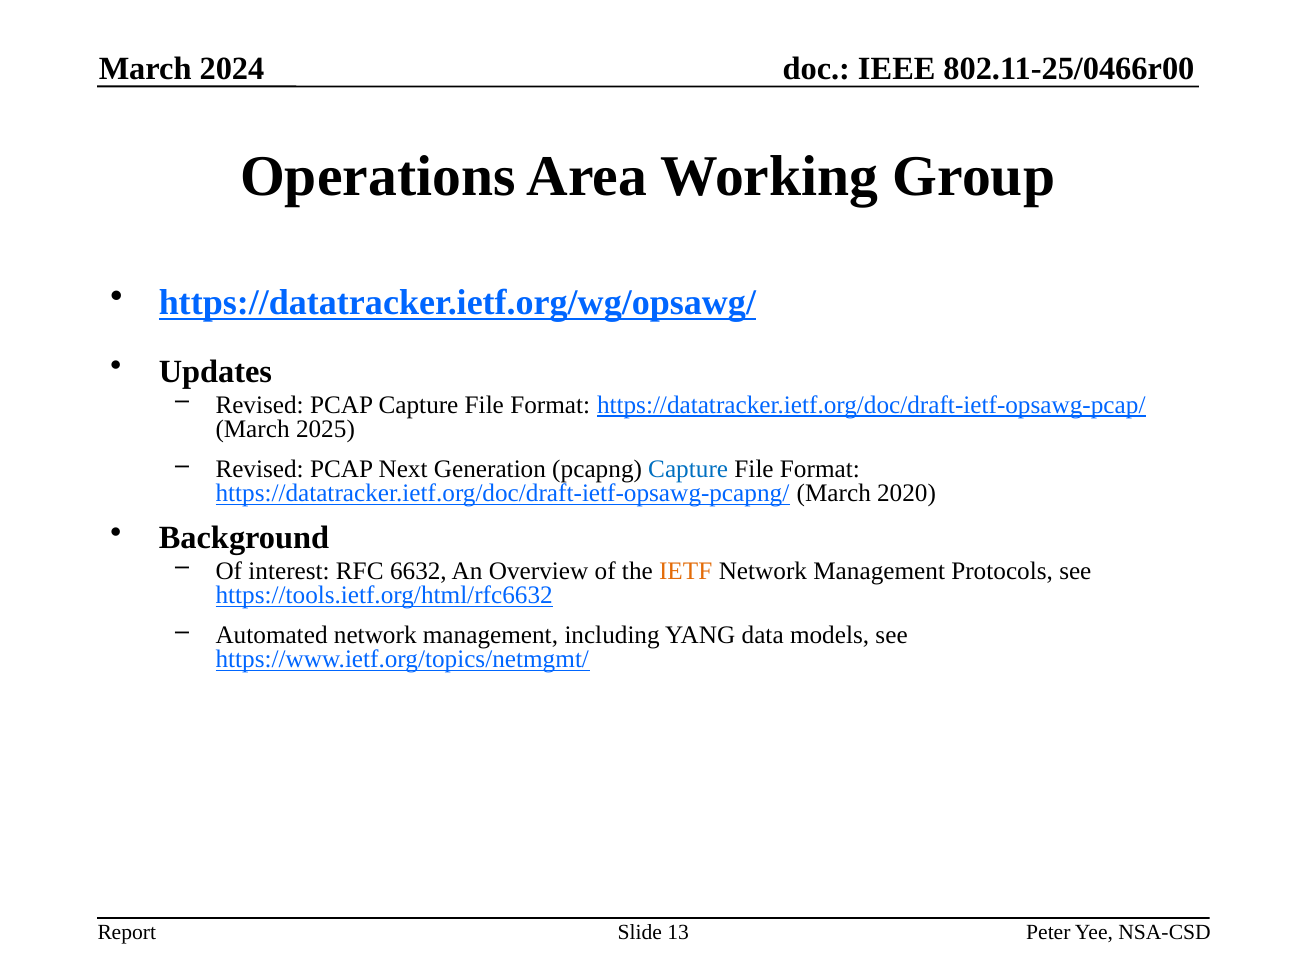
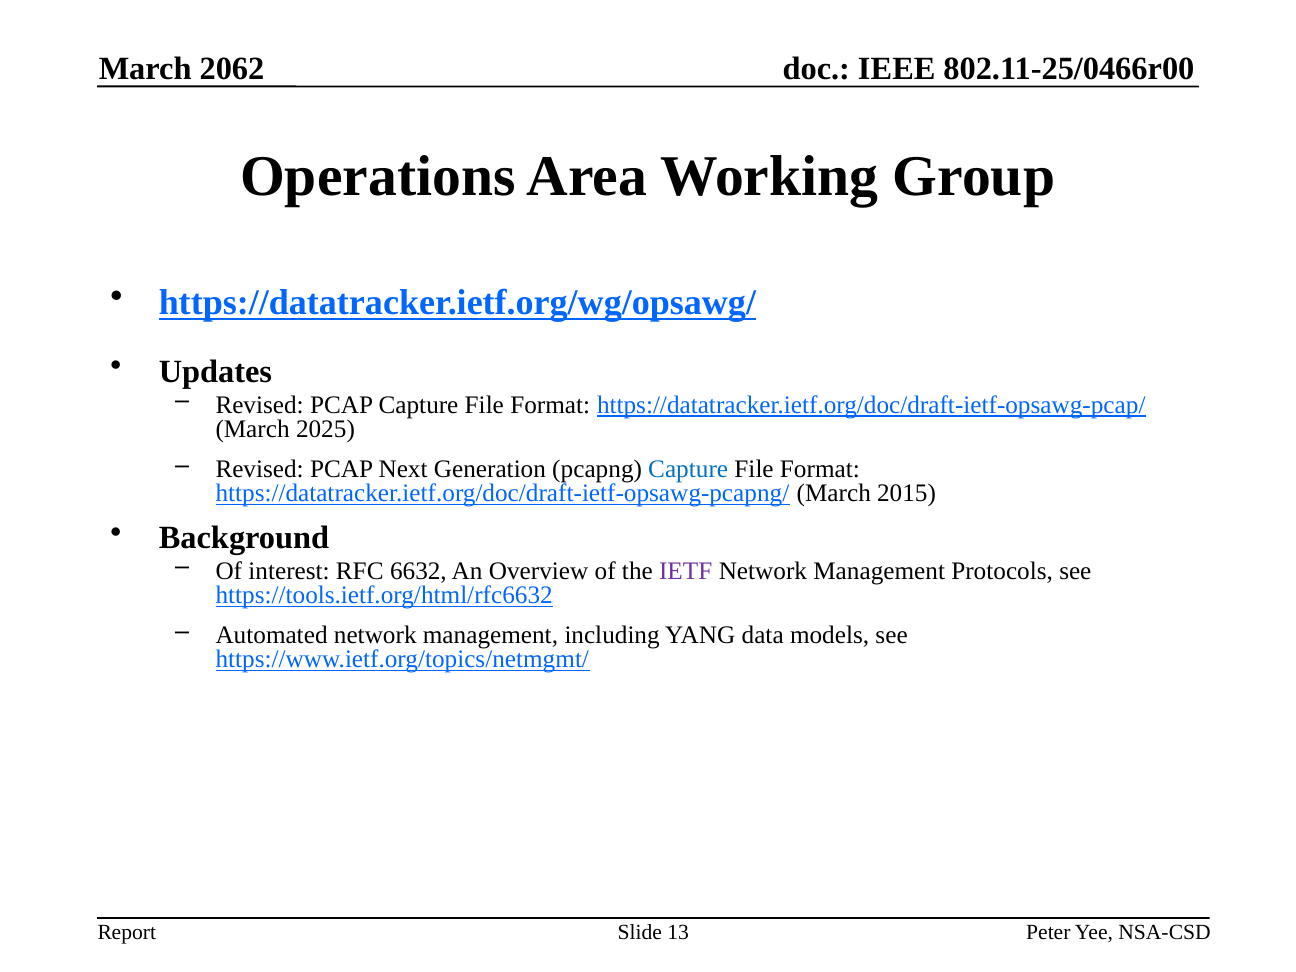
2024: 2024 -> 2062
2020: 2020 -> 2015
IETF colour: orange -> purple
